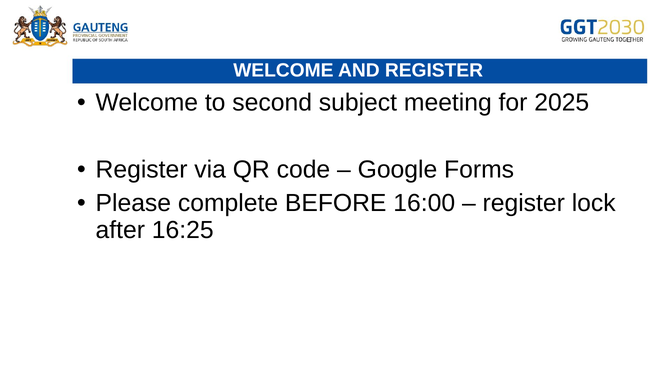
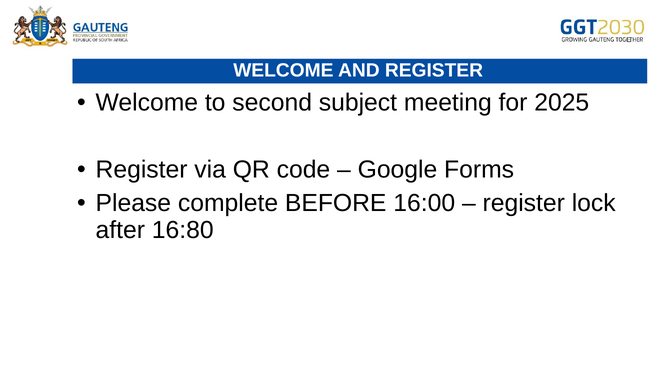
16:25: 16:25 -> 16:80
